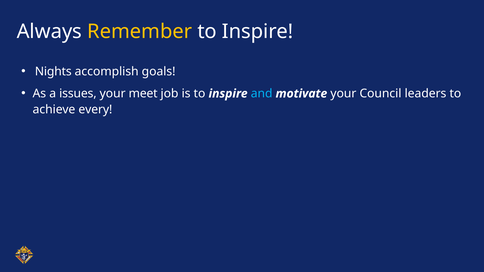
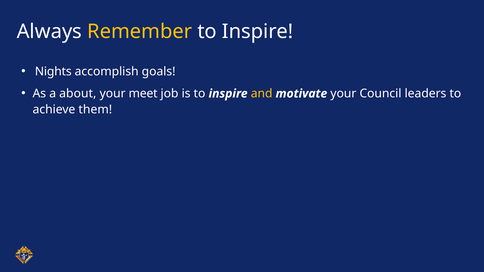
issues: issues -> about
and colour: light blue -> yellow
every: every -> them
